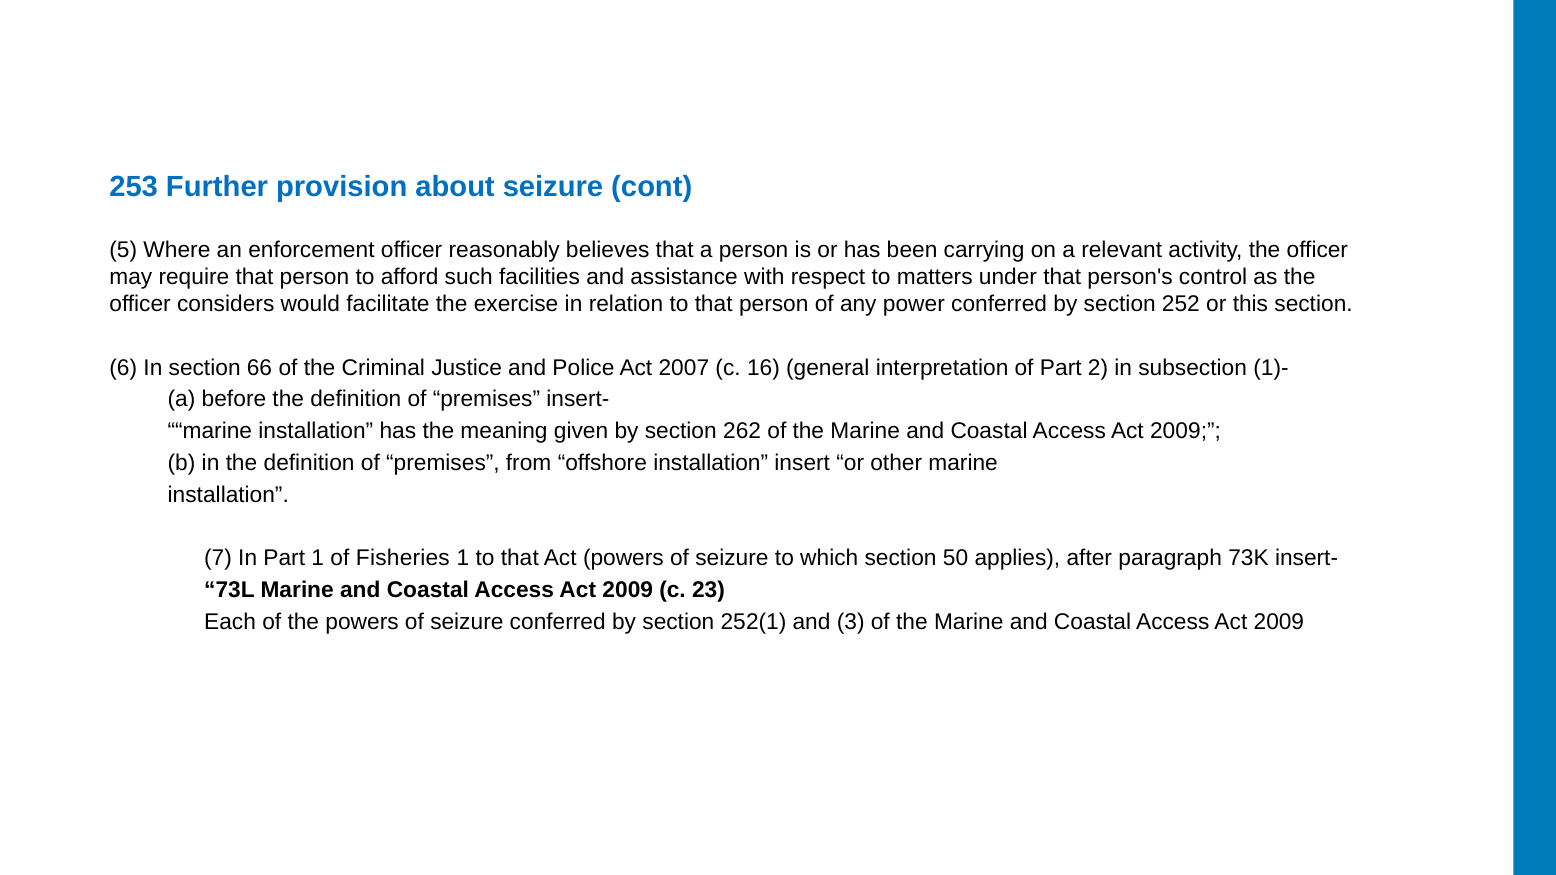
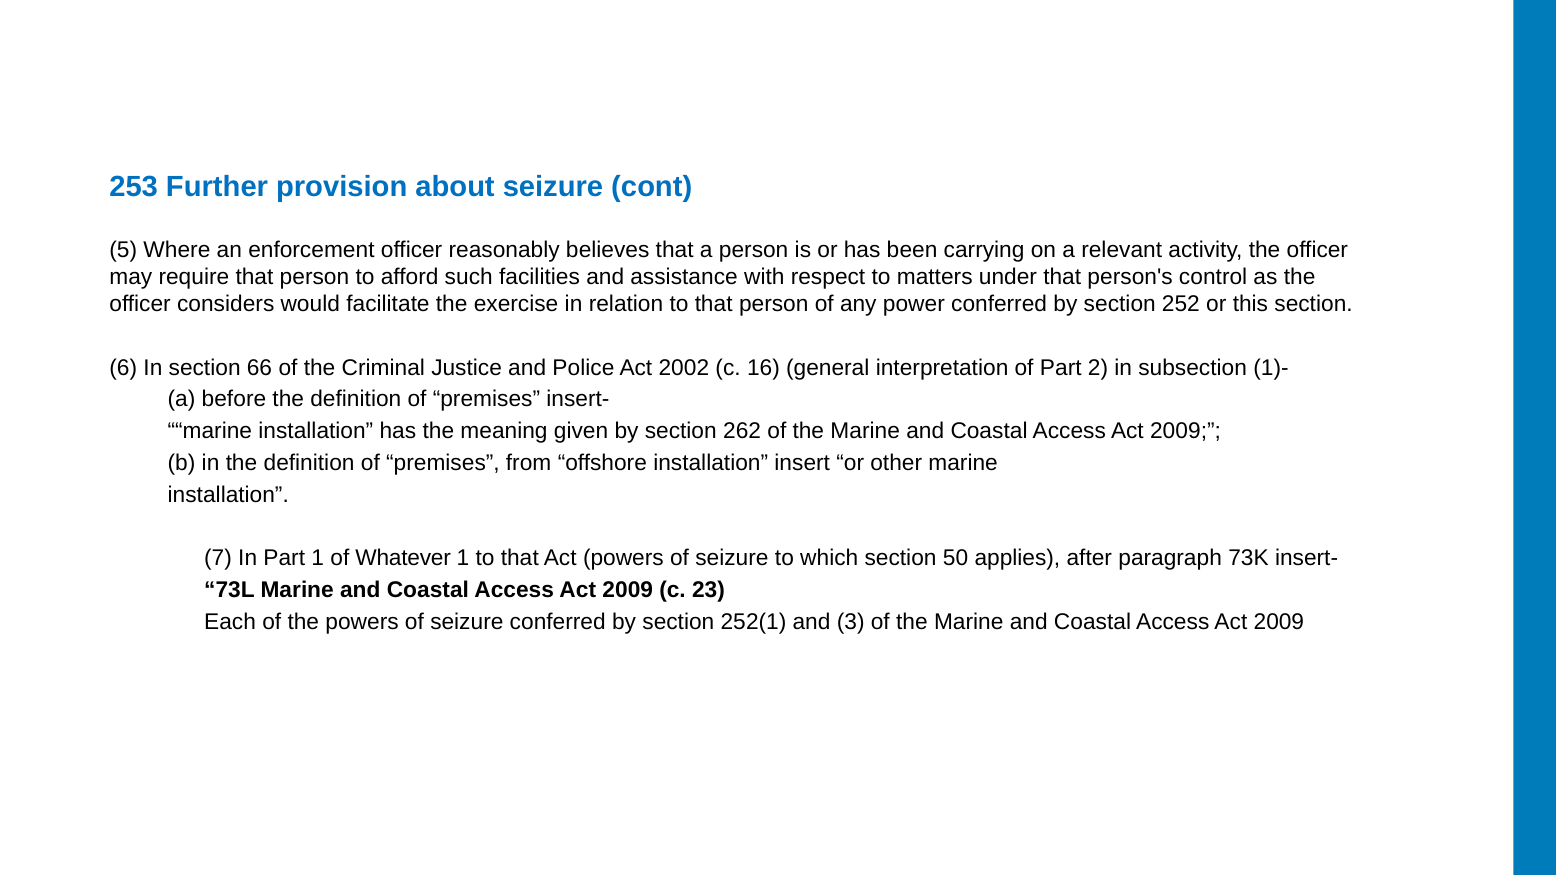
2007: 2007 -> 2002
Fisheries: Fisheries -> Whatever
